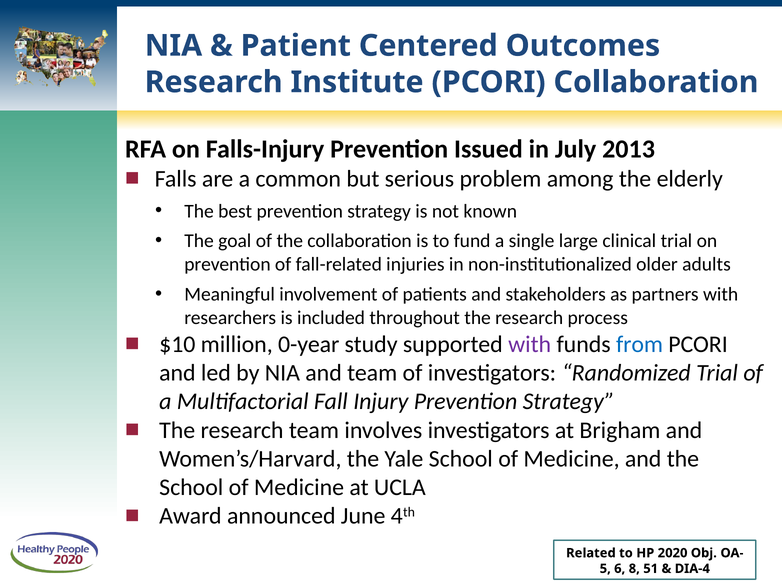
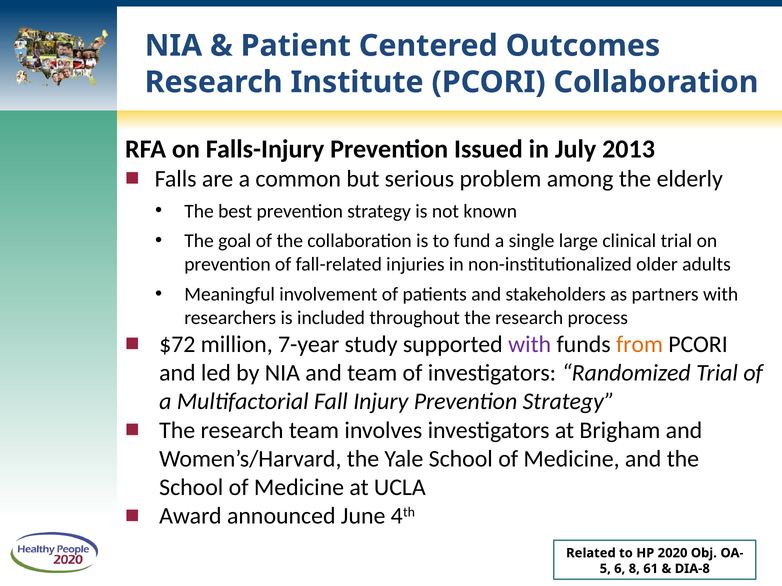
$10: $10 -> $72
0-year: 0-year -> 7-year
from colour: blue -> orange
51: 51 -> 61
DIA-4: DIA-4 -> DIA-8
